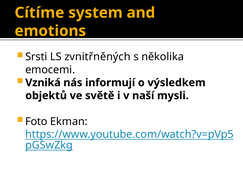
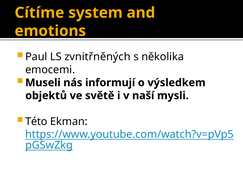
Srsti: Srsti -> Paul
Vzniká: Vzniká -> Museli
Foto: Foto -> Této
